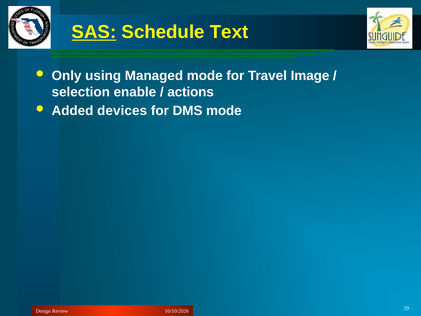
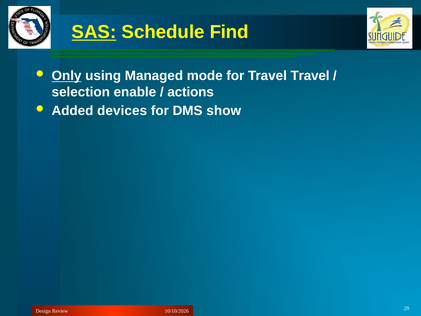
Text: Text -> Find
Only underline: none -> present
Travel Image: Image -> Travel
DMS mode: mode -> show
